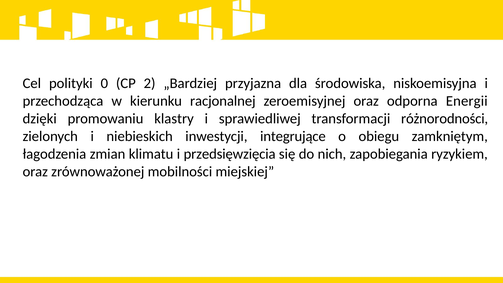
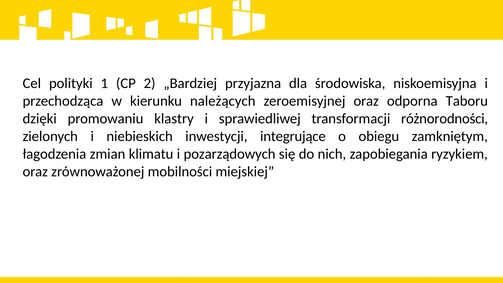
0: 0 -> 1
racjonalnej: racjonalnej -> należących
Energii: Energii -> Taboru
przedsięwzięcia: przedsięwzięcia -> pozarządowych
